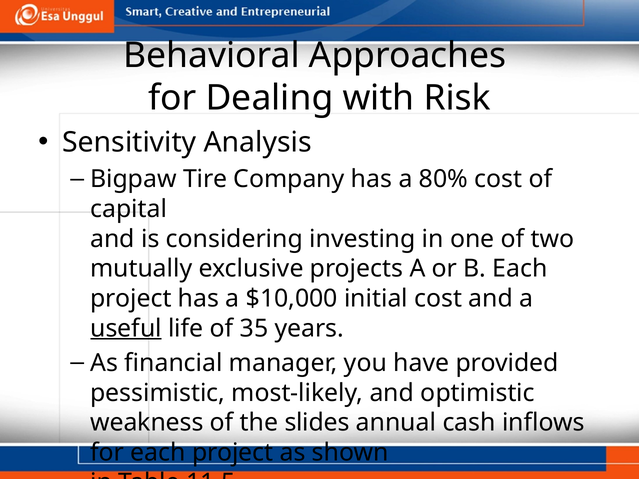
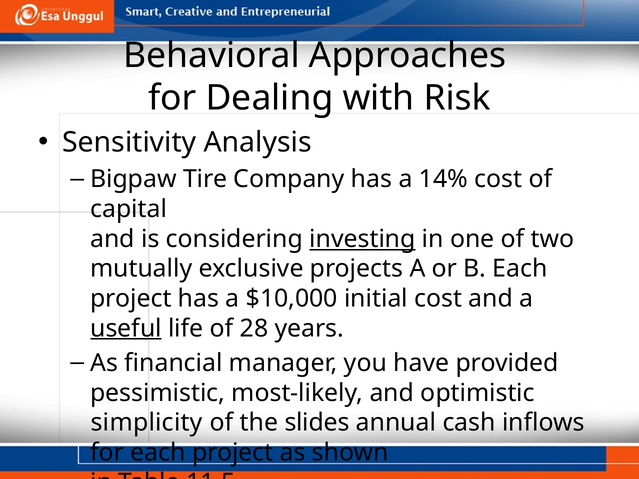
80%: 80% -> 14%
investing underline: none -> present
35: 35 -> 28
weakness: weakness -> simplicity
